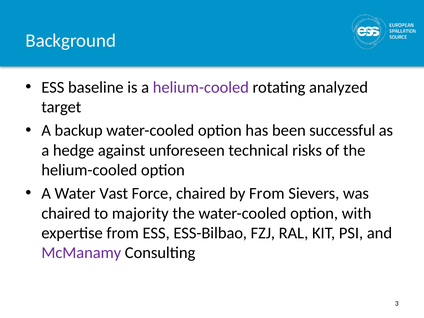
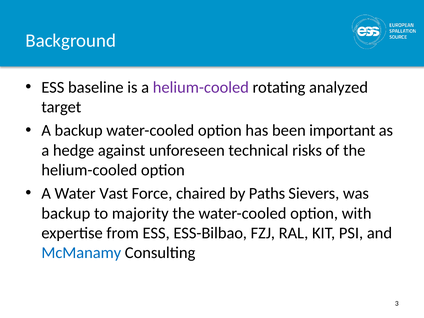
successful: successful -> important
by From: From -> Paths
chaired at (66, 213): chaired -> backup
McManamy colour: purple -> blue
